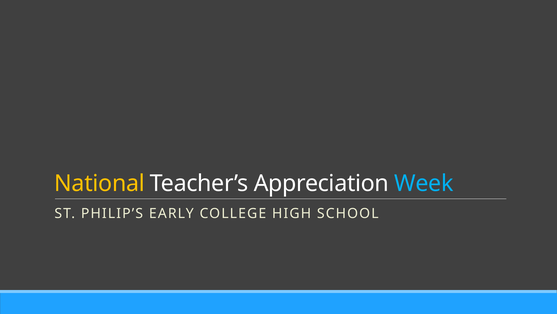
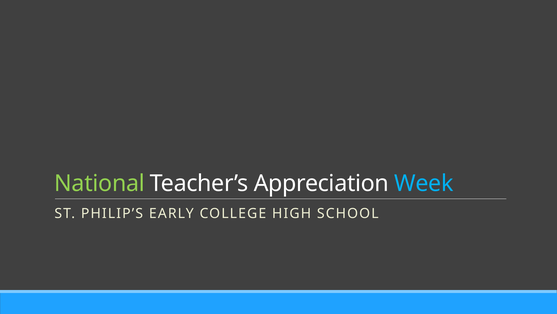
National colour: yellow -> light green
